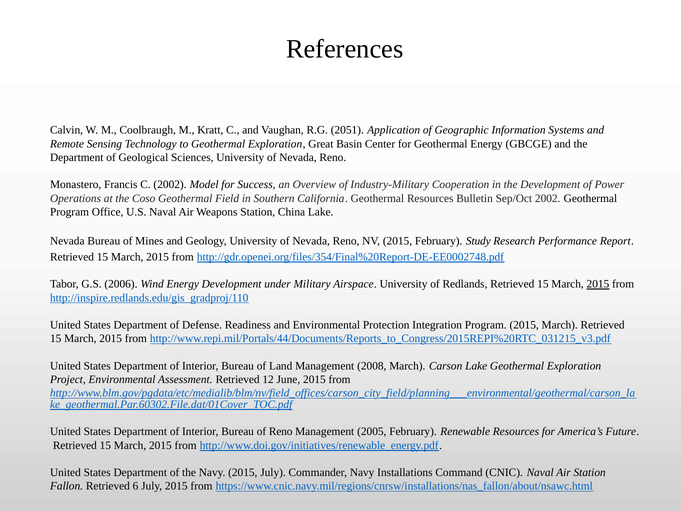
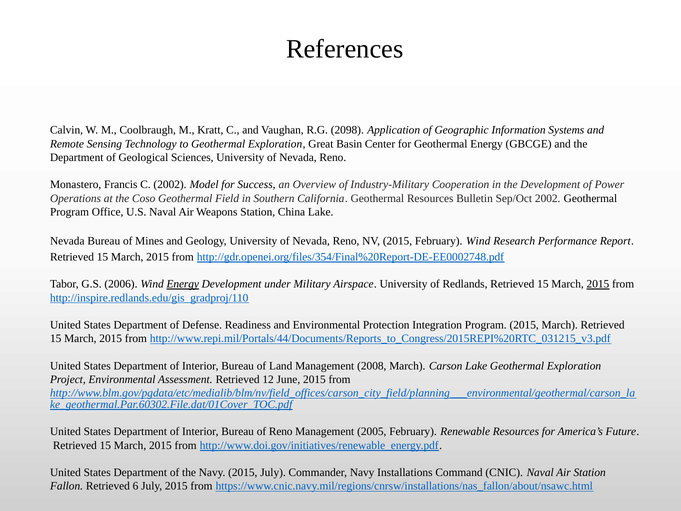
2051: 2051 -> 2098
February Study: Study -> Wind
Energy at (183, 284) underline: none -> present
